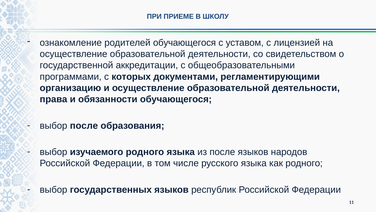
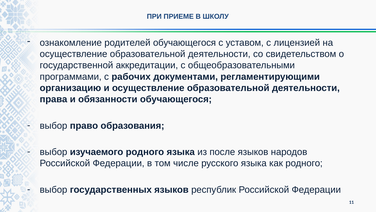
которых: которых -> рабочих
выбор после: после -> право
